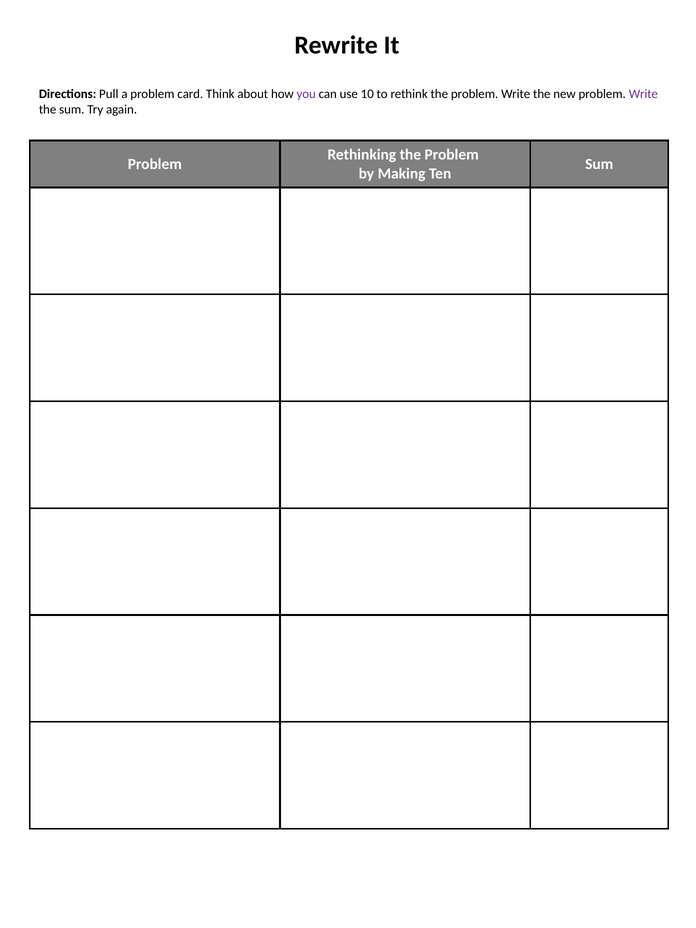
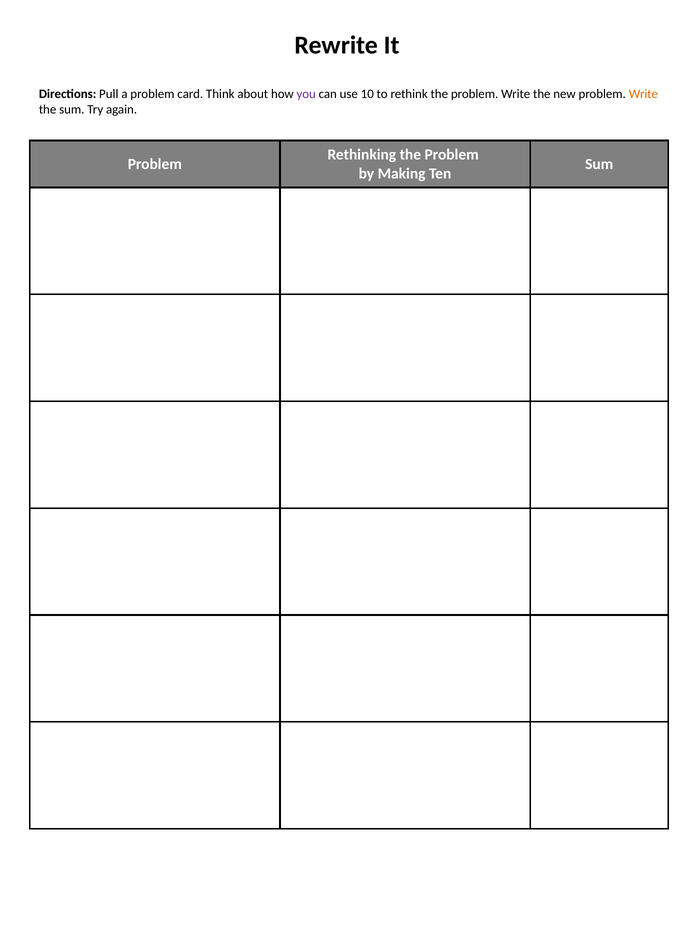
Write at (643, 94) colour: purple -> orange
